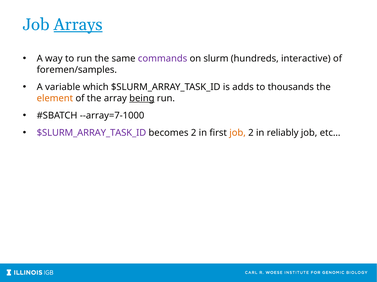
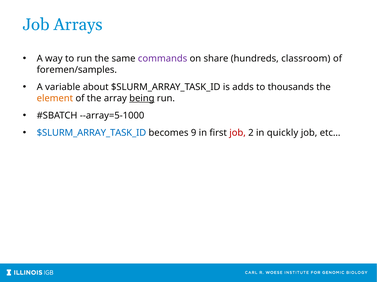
Arrays underline: present -> none
slurm: slurm -> share
interactive: interactive -> classroom
which: which -> about
--array=7-1000: --array=7-1000 -> --array=5-1000
$SLURM_ARRAY_TASK_ID at (91, 133) colour: purple -> blue
becomes 2: 2 -> 9
job at (238, 133) colour: orange -> red
reliably: reliably -> quickly
